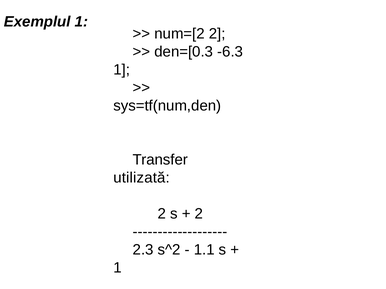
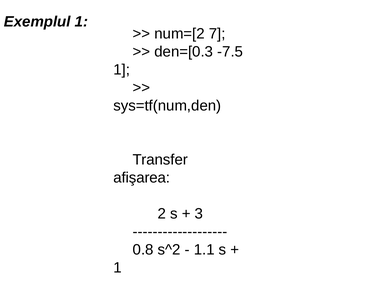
num=[2 2: 2 -> 7
-6.3: -6.3 -> -7.5
utilizată: utilizată -> afişarea
2 at (199, 214): 2 -> 3
2.3: 2.3 -> 0.8
